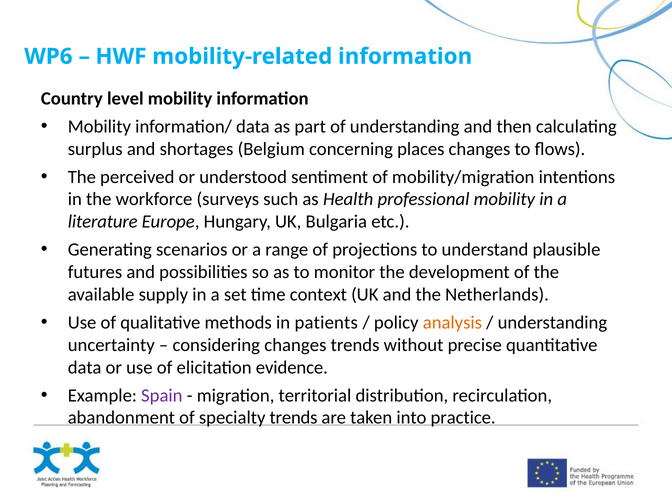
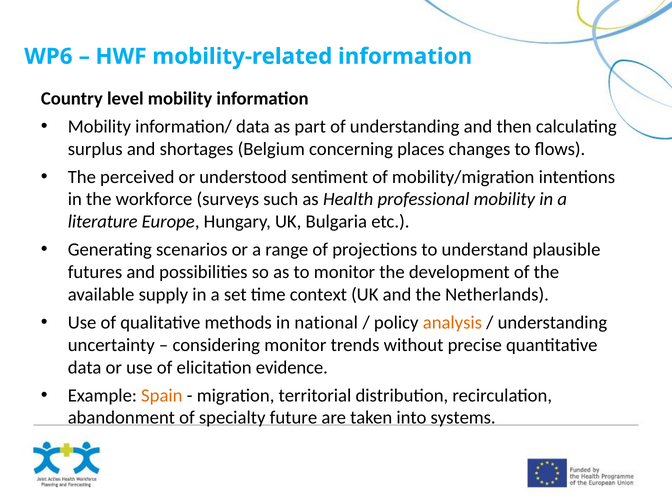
patients: patients -> national
considering changes: changes -> monitor
Spain colour: purple -> orange
specialty trends: trends -> future
practice: practice -> systems
